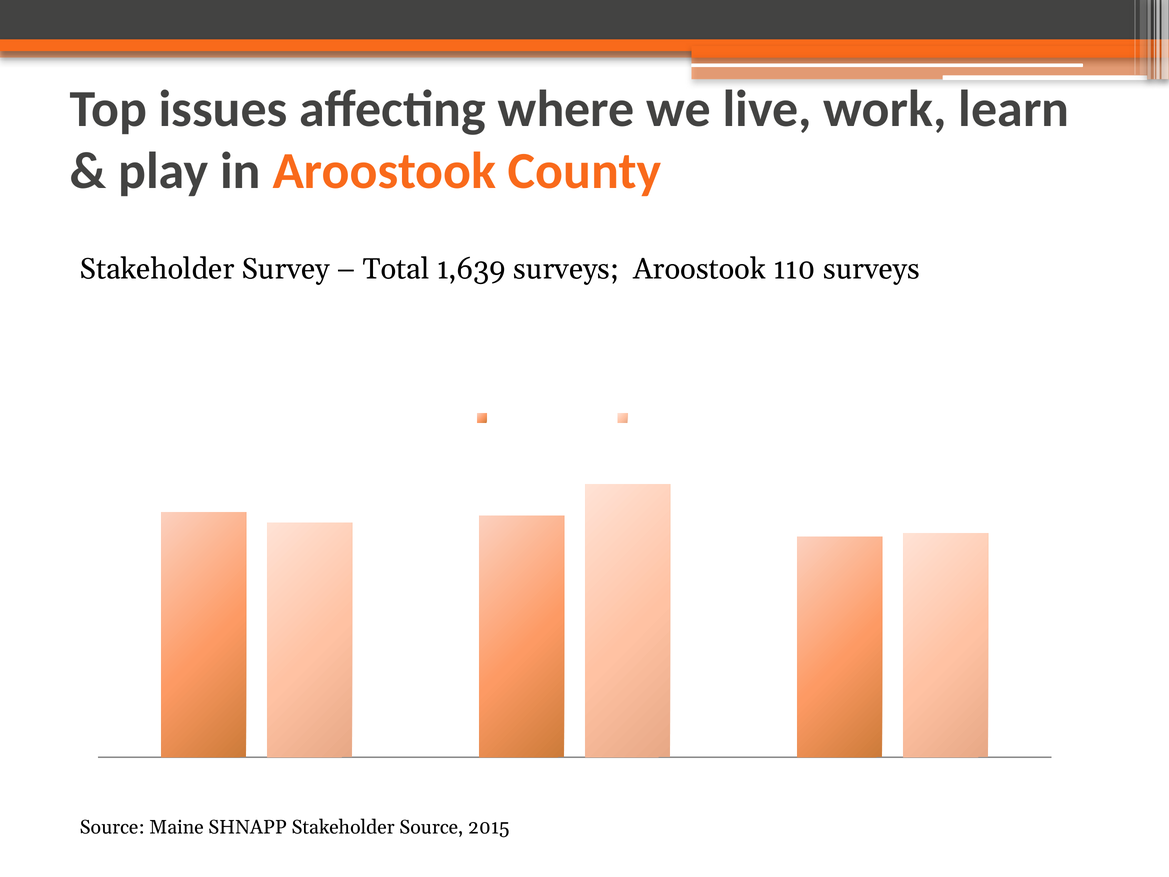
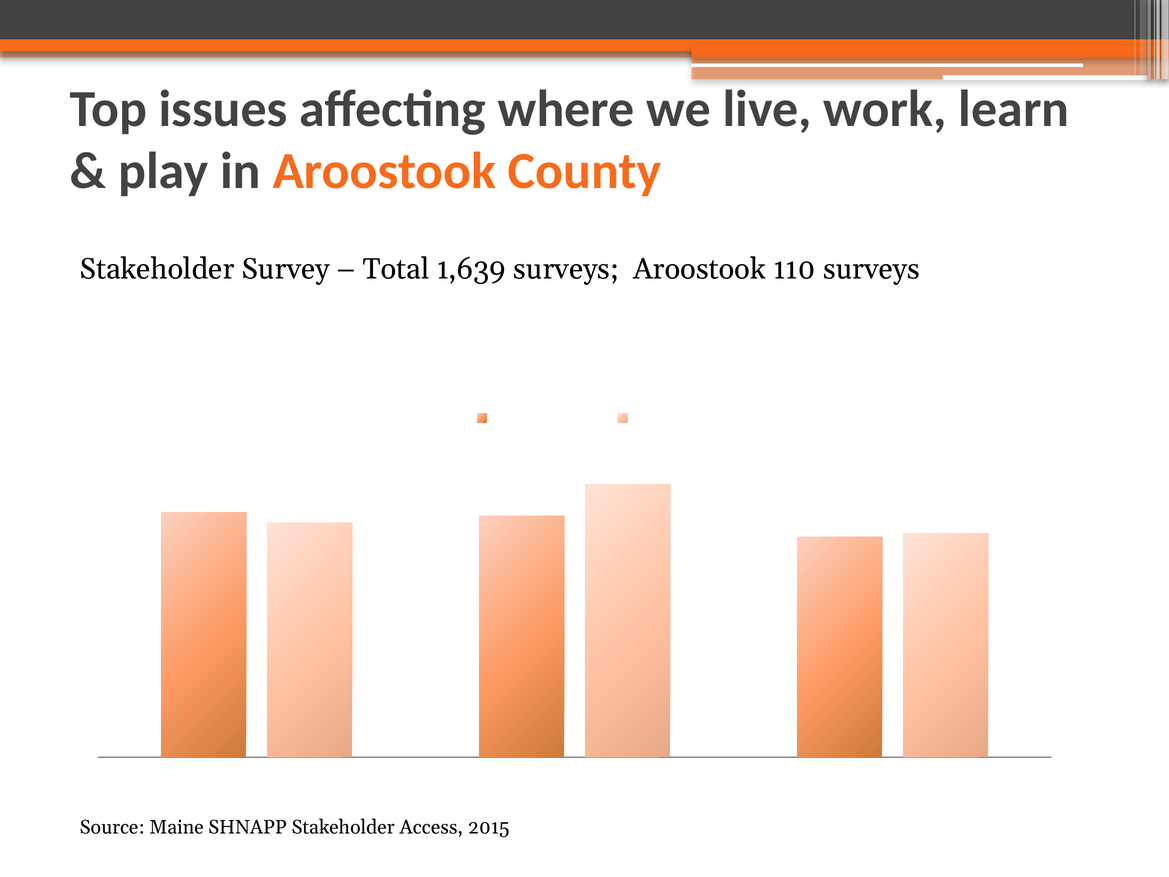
Stakeholder Source: Source -> Access
